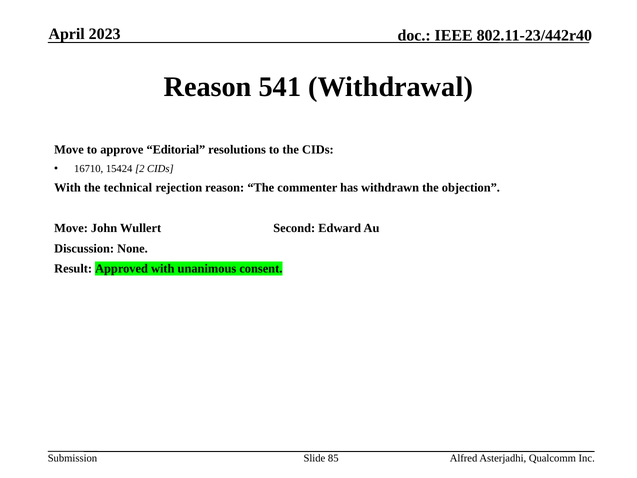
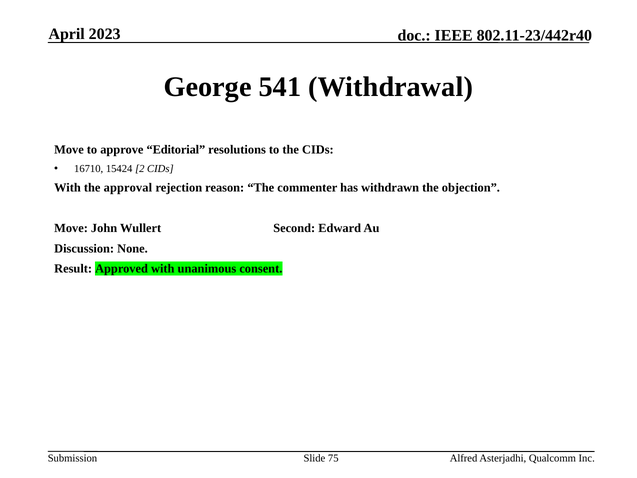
Reason at (208, 87): Reason -> George
technical: technical -> approval
85: 85 -> 75
